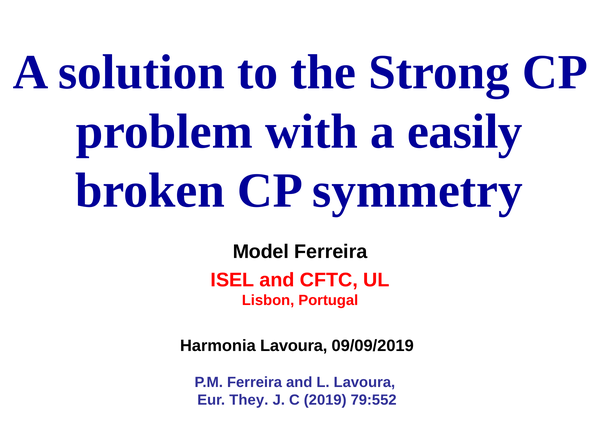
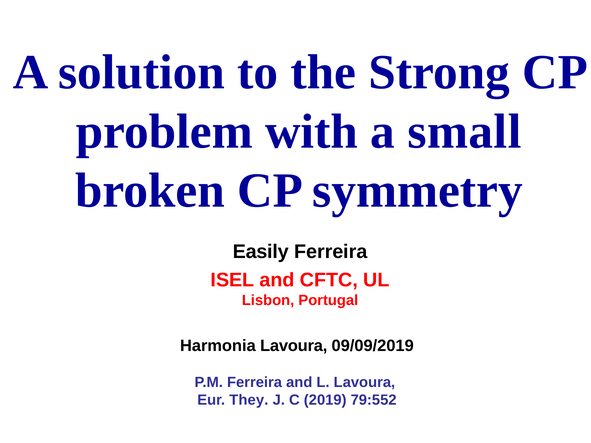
easily: easily -> small
Model: Model -> Easily
